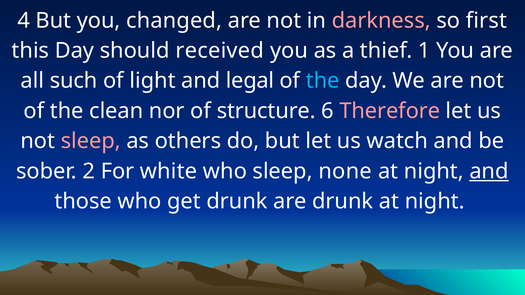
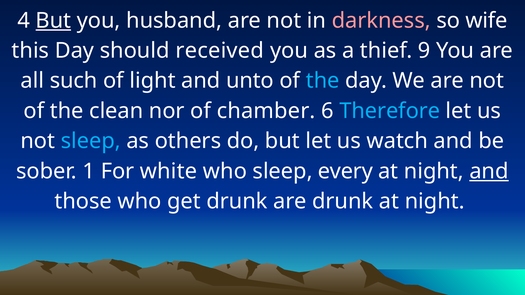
But at (53, 20) underline: none -> present
changed: changed -> husband
first: first -> wife
1: 1 -> 9
legal: legal -> unto
structure: structure -> chamber
Therefore colour: pink -> light blue
sleep at (91, 141) colour: pink -> light blue
2: 2 -> 1
none: none -> every
